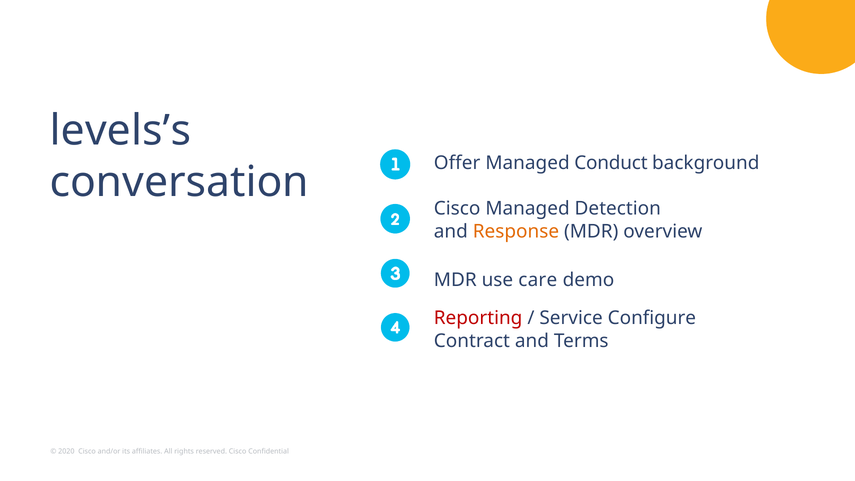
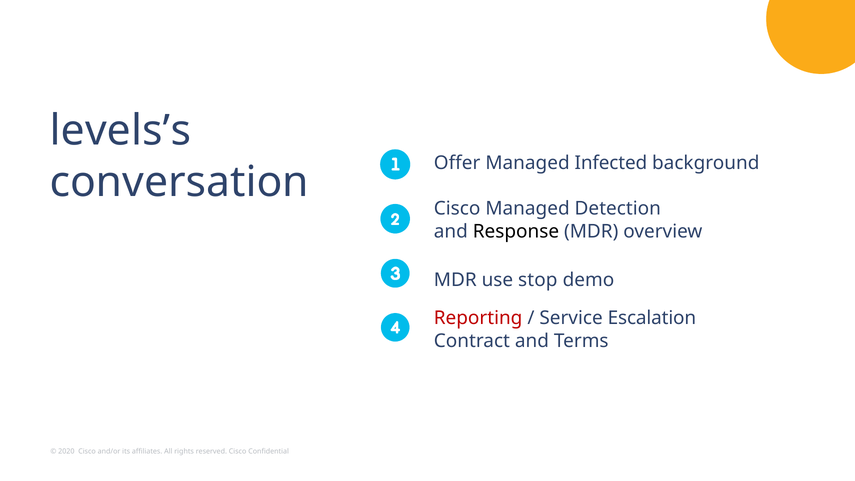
Conduct: Conduct -> Infected
Response colour: orange -> black
care: care -> stop
Configure: Configure -> Escalation
